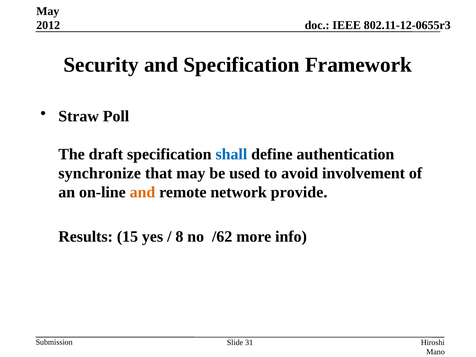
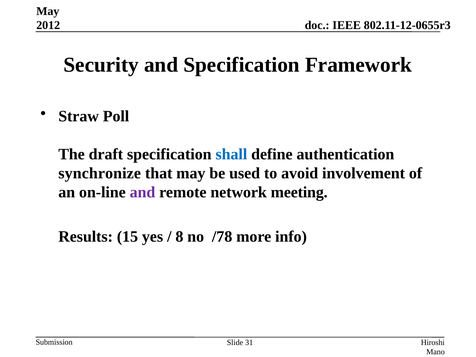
and at (143, 192) colour: orange -> purple
provide: provide -> meeting
/62: /62 -> /78
